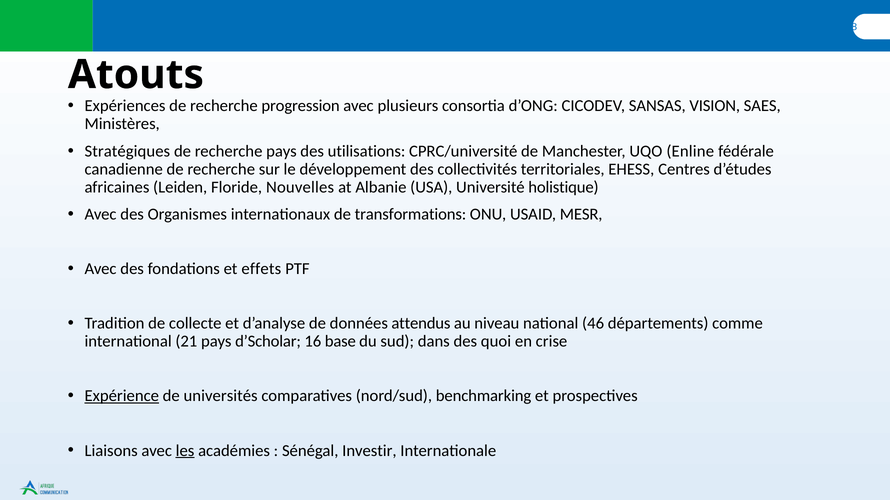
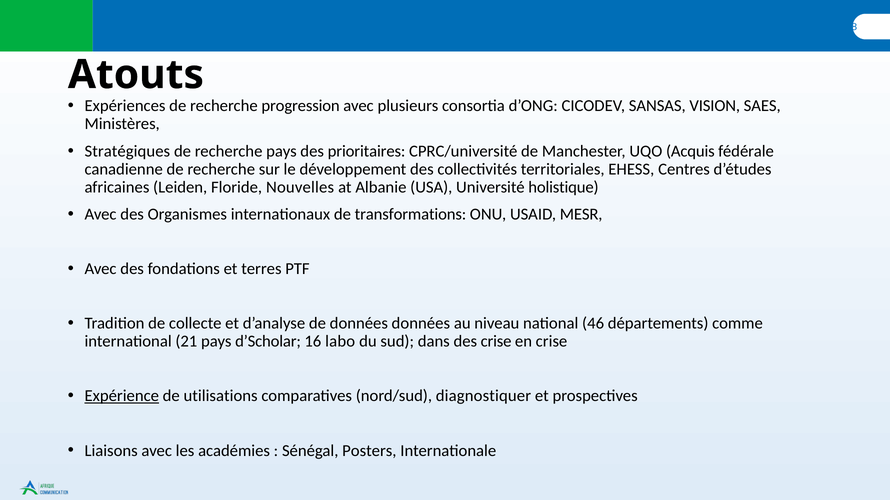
utilisations: utilisations -> prioritaires
Enline: Enline -> Acquis
effets: effets -> terres
données attendus: attendus -> données
base: base -> labo
des quoi: quoi -> crise
universités: universités -> utilisations
benchmarking: benchmarking -> diagnostiquer
les underline: present -> none
Investir: Investir -> Posters
